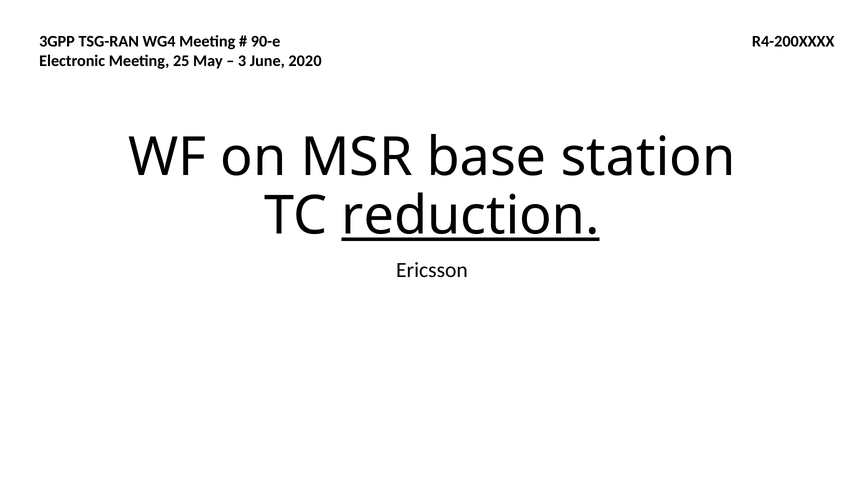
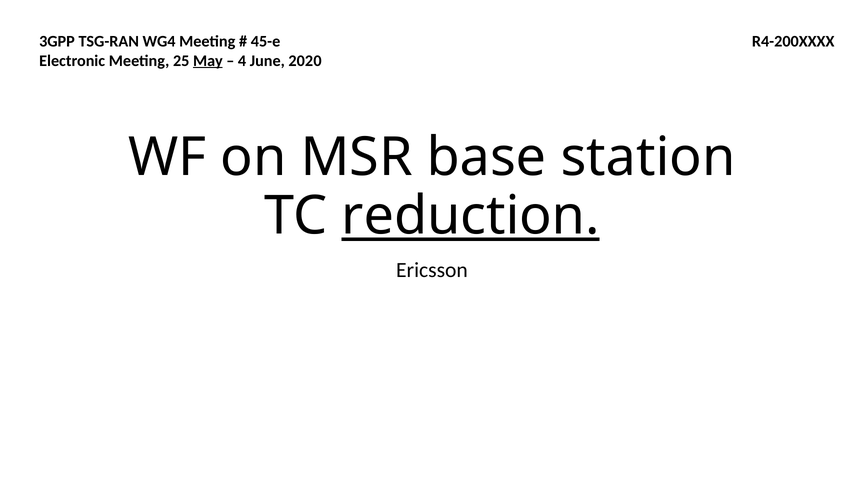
90-e: 90-e -> 45-e
May underline: none -> present
3: 3 -> 4
